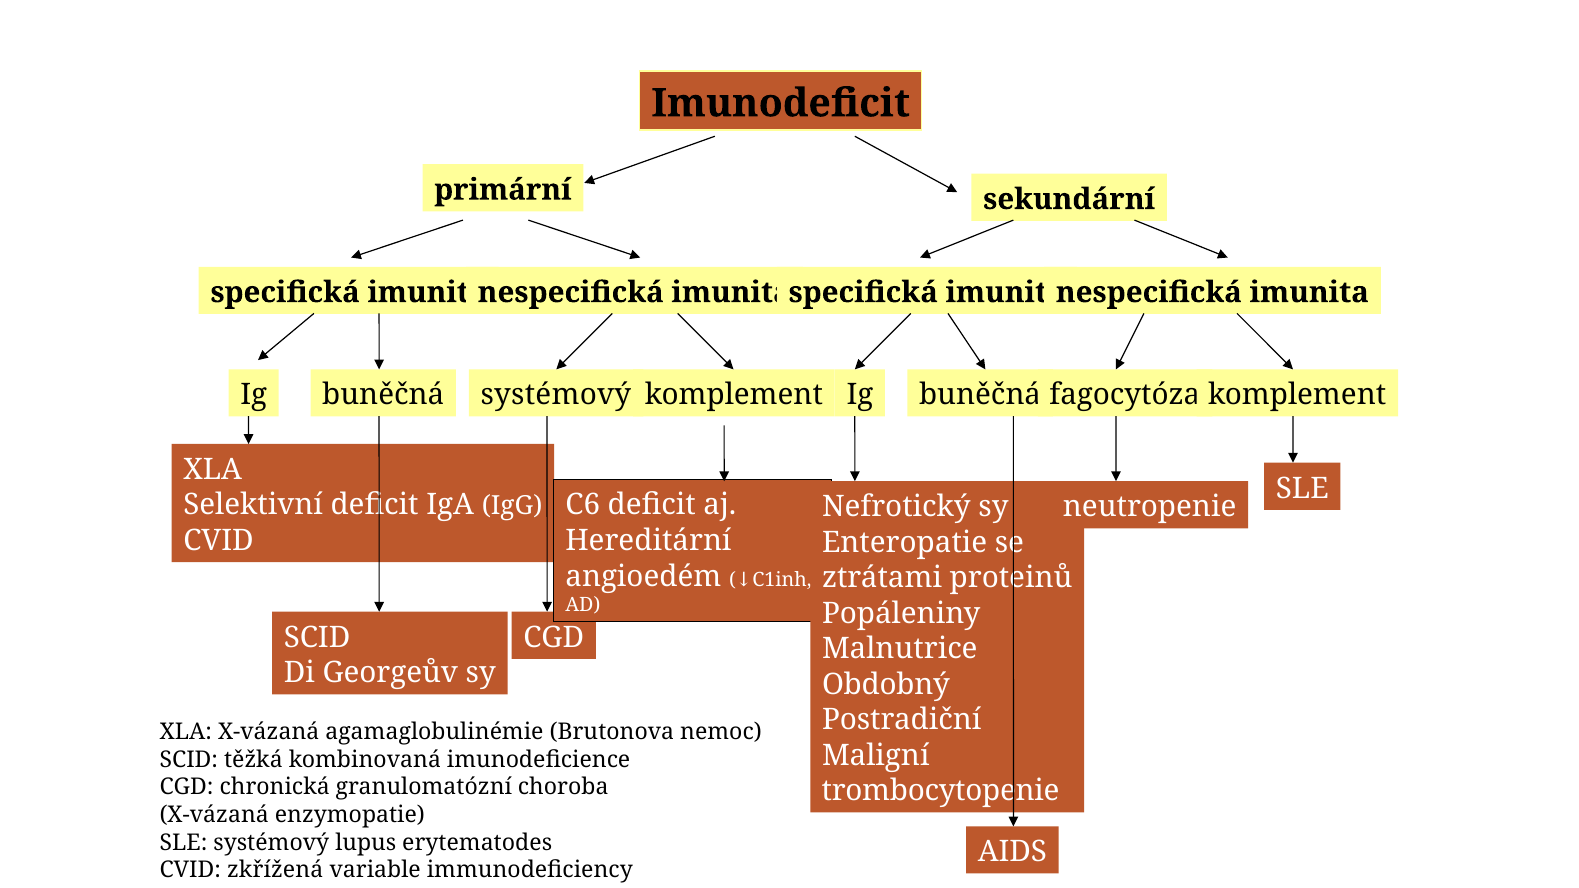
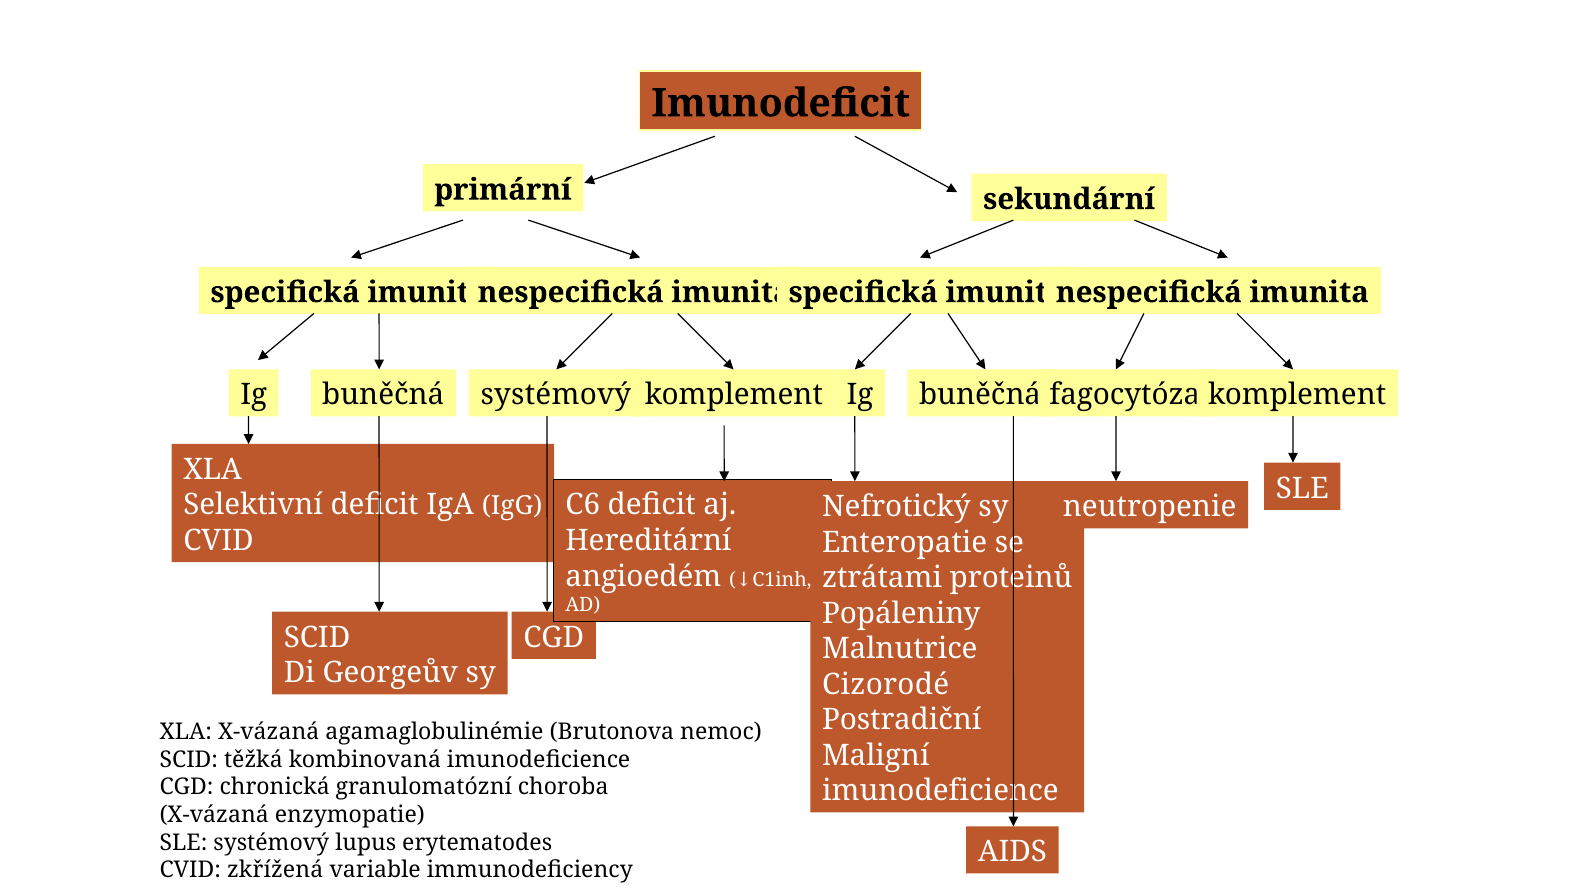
Obdobný: Obdobný -> Cizorodé
trombocytopenie at (941, 791): trombocytopenie -> imunodeficience
